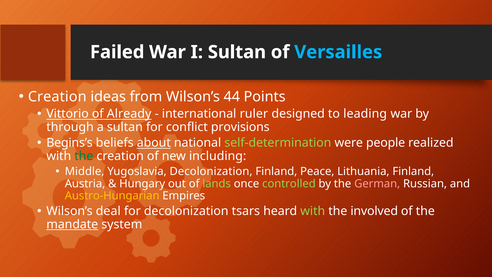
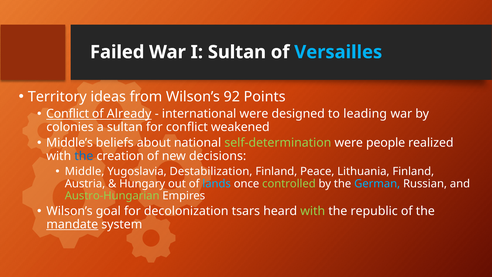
Creation at (57, 97): Creation -> Territory
44: 44 -> 92
Vittorio at (68, 114): Vittorio -> Conflict
international ruler: ruler -> were
through: through -> colonies
provisions: provisions -> weakened
Begins’s: Begins’s -> Middle’s
about underline: present -> none
the at (84, 156) colour: green -> blue
including: including -> decisions
Yugoslavia Decolonization: Decolonization -> Destabilization
lands colour: light green -> light blue
German colour: pink -> light blue
Austro-Hungarian colour: yellow -> light green
deal: deal -> goal
involved: involved -> republic
